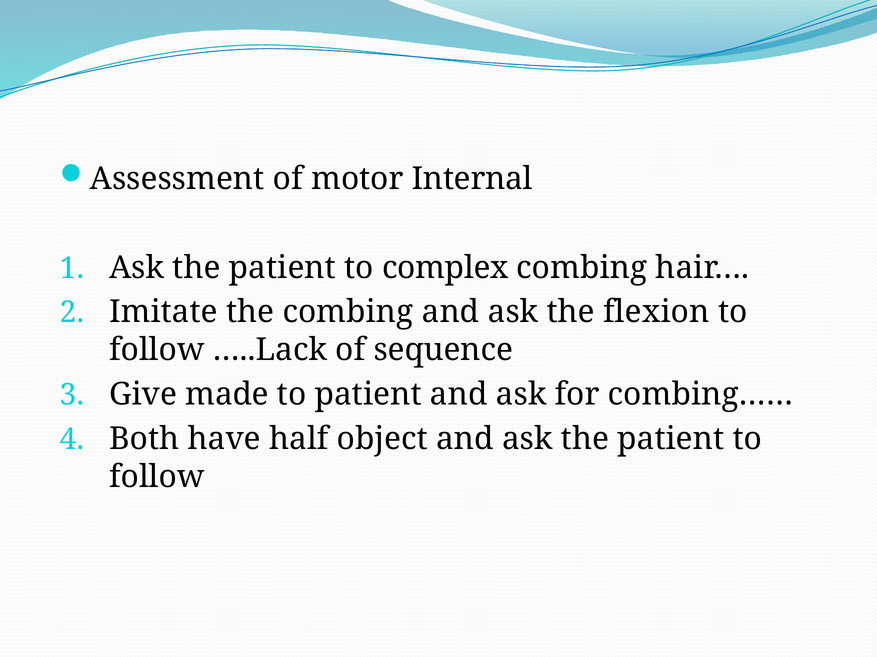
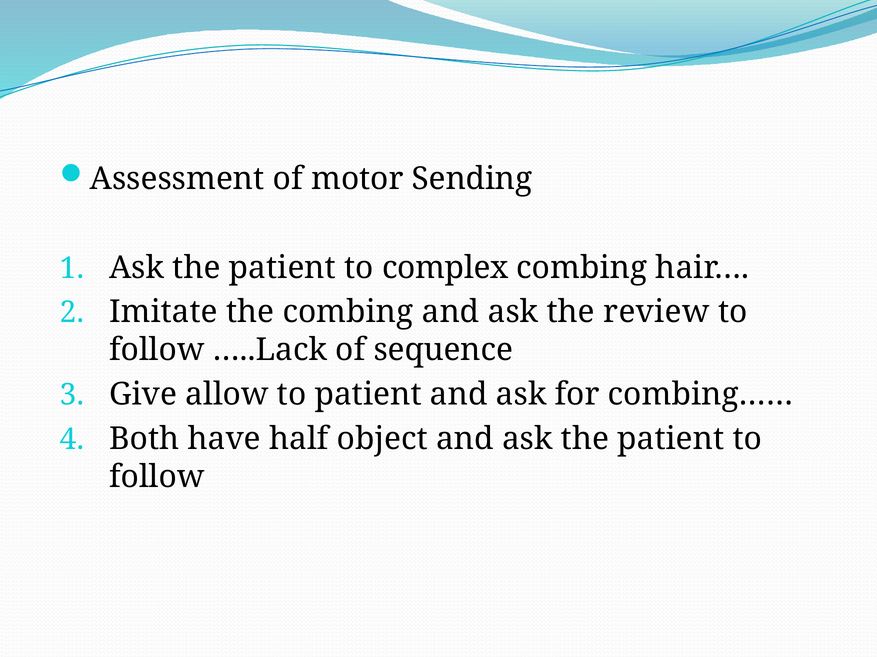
Internal: Internal -> Sending
flexion: flexion -> review
made: made -> allow
